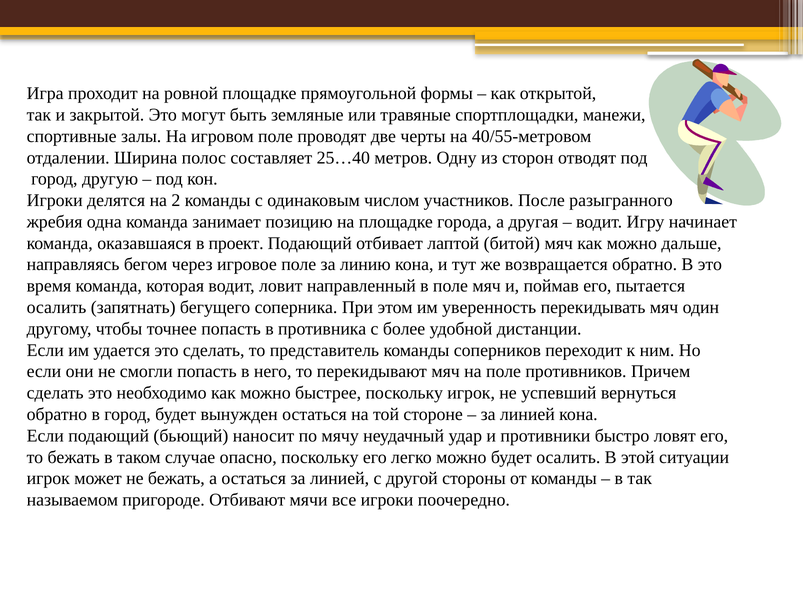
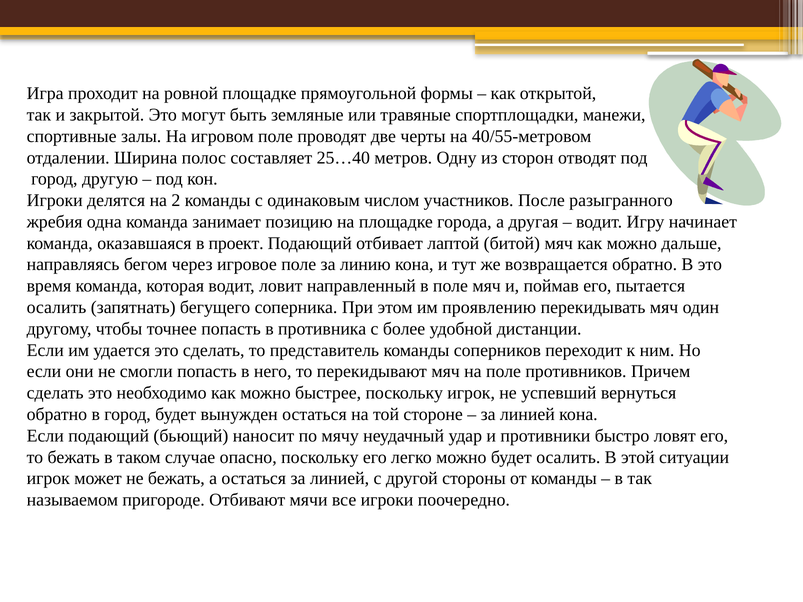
уверенность: уверенность -> проявлению
